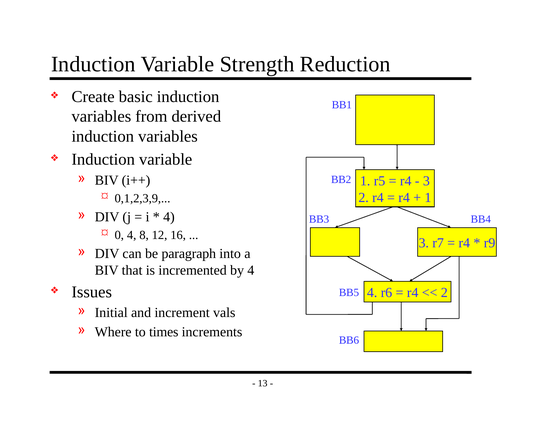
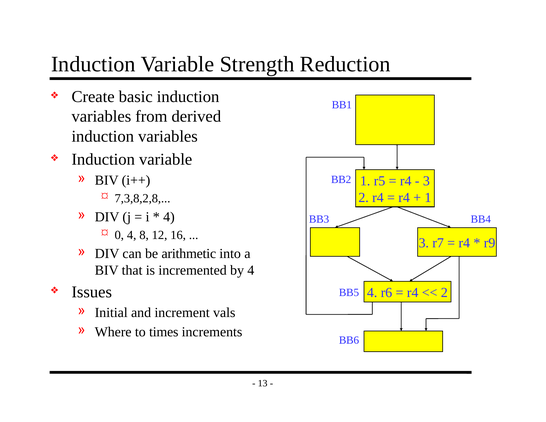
0,1,2,3,9: 0,1,2,3,9 -> 7,3,8,2,8
paragraph: paragraph -> arithmetic
